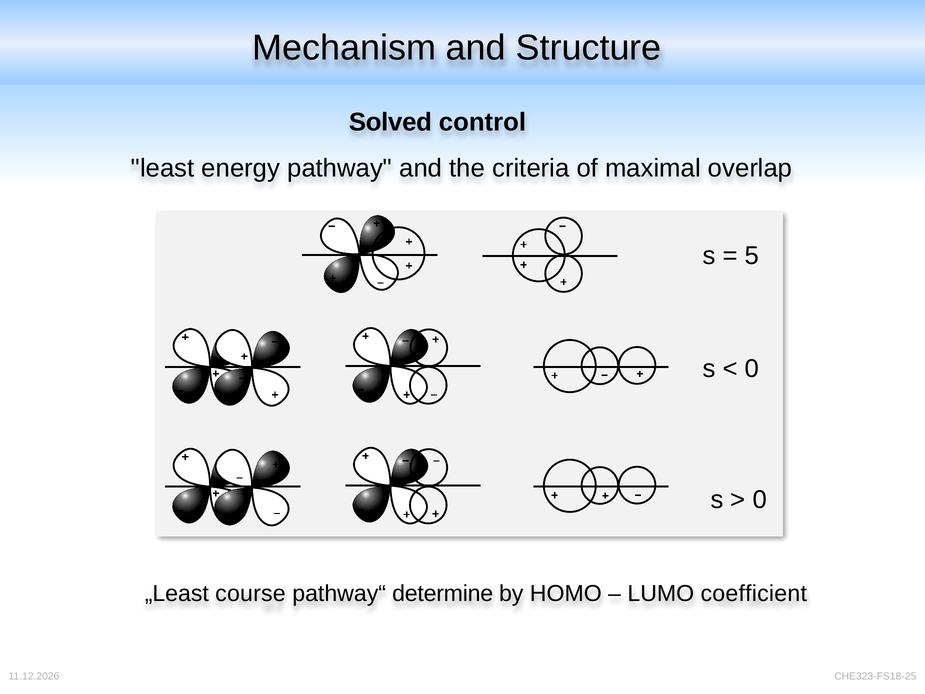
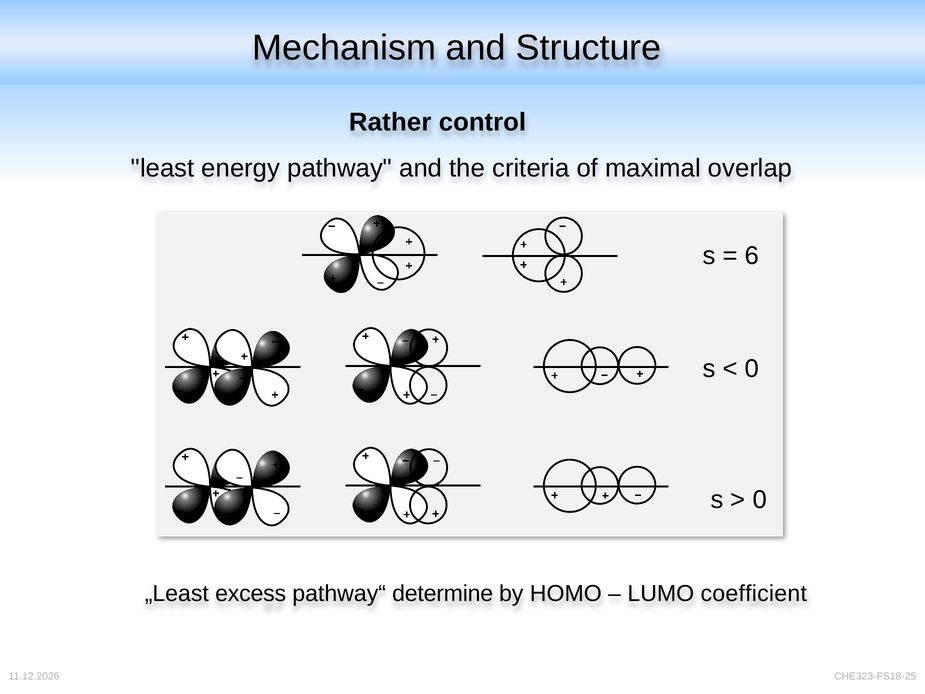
Solved: Solved -> Rather
5: 5 -> 6
course: course -> excess
